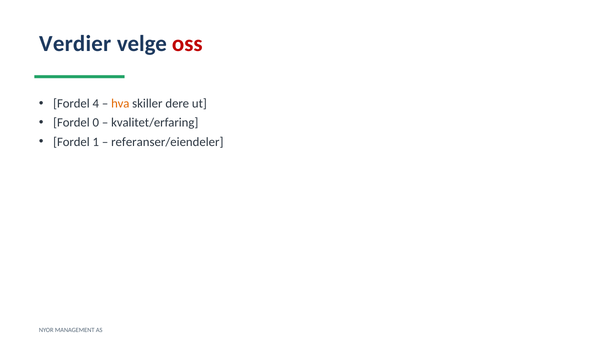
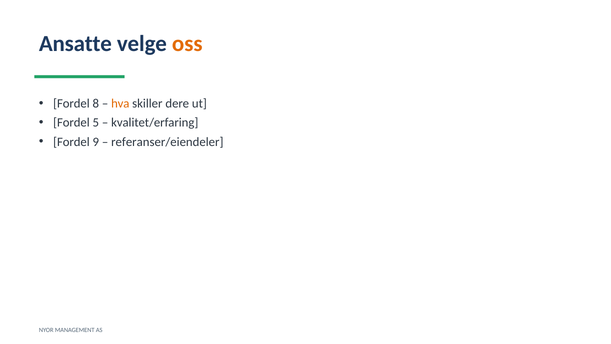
Verdier: Verdier -> Ansatte
oss colour: red -> orange
4: 4 -> 8
0: 0 -> 5
1: 1 -> 9
